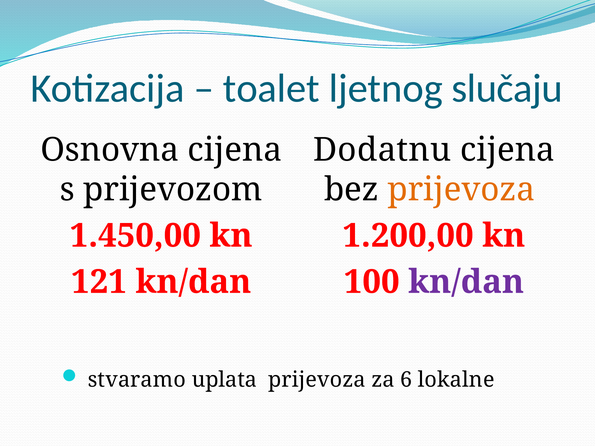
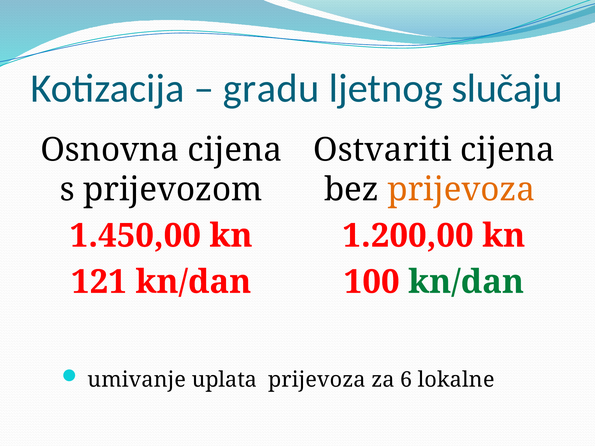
toalet: toalet -> gradu
Dodatnu: Dodatnu -> Ostvariti
kn/dan at (466, 282) colour: purple -> green
stvaramo: stvaramo -> umivanje
